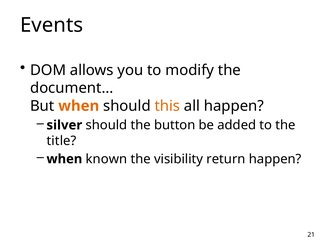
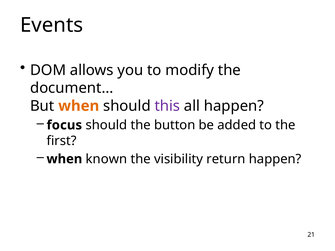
this colour: orange -> purple
silver: silver -> focus
title: title -> first
